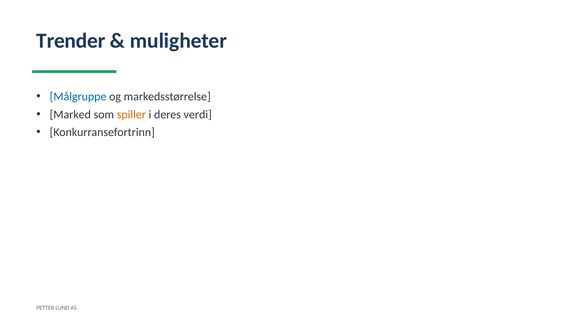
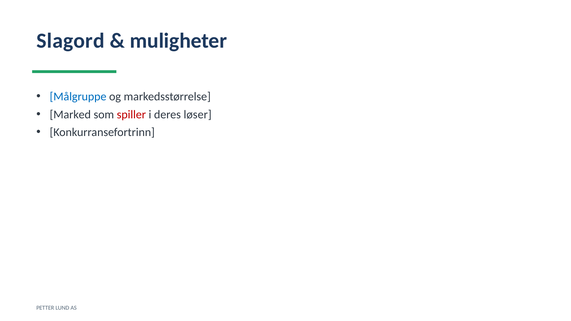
Trender: Trender -> Slagord
spiller colour: orange -> red
verdi: verdi -> løser
